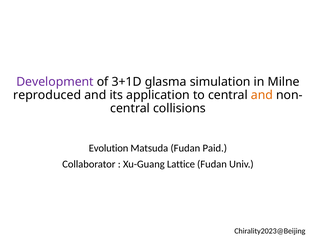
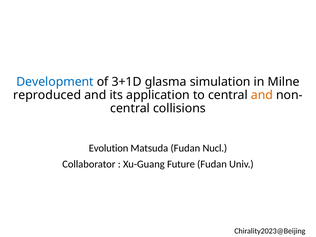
Development colour: purple -> blue
Paid: Paid -> Nucl
Lattice: Lattice -> Future
